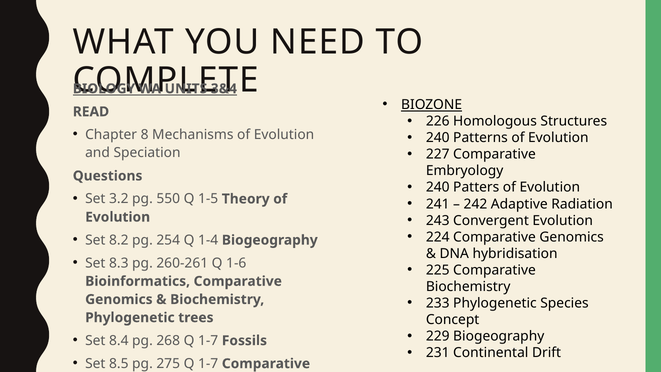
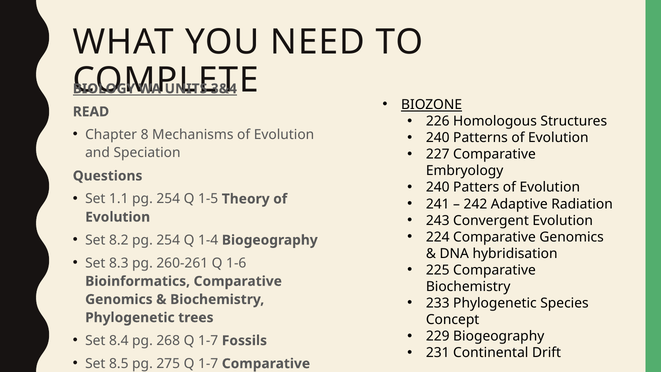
3.2: 3.2 -> 1.1
550 at (168, 199): 550 -> 254
